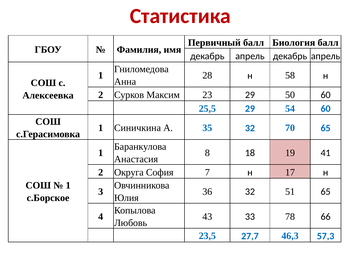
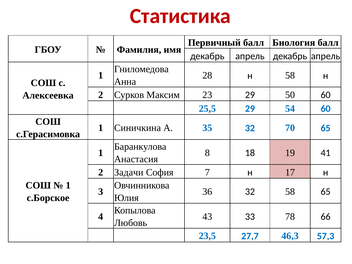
Округа: Округа -> Задачи
32 51: 51 -> 58
